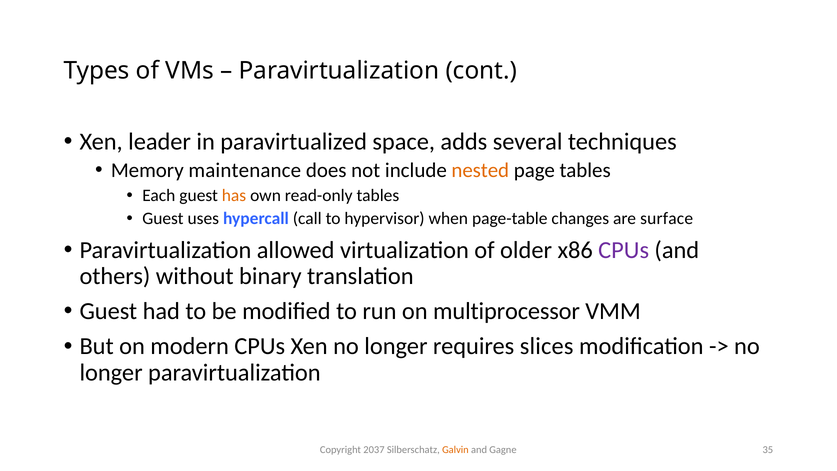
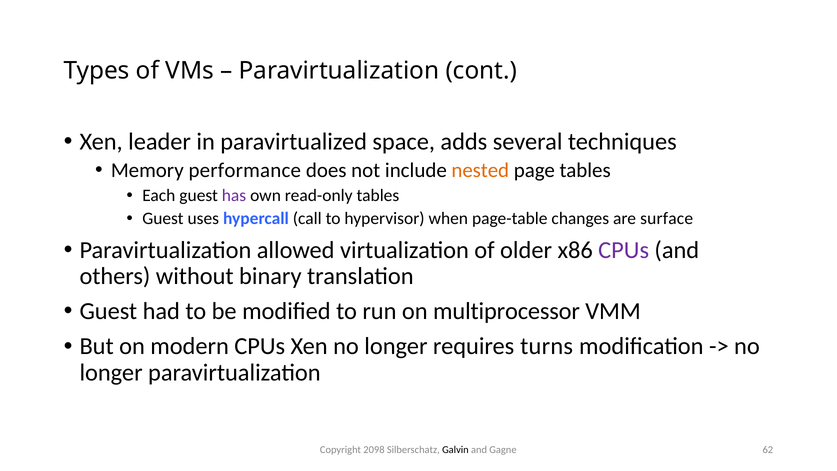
maintenance: maintenance -> performance
has colour: orange -> purple
slices: slices -> turns
2037: 2037 -> 2098
Galvin colour: orange -> black
35: 35 -> 62
